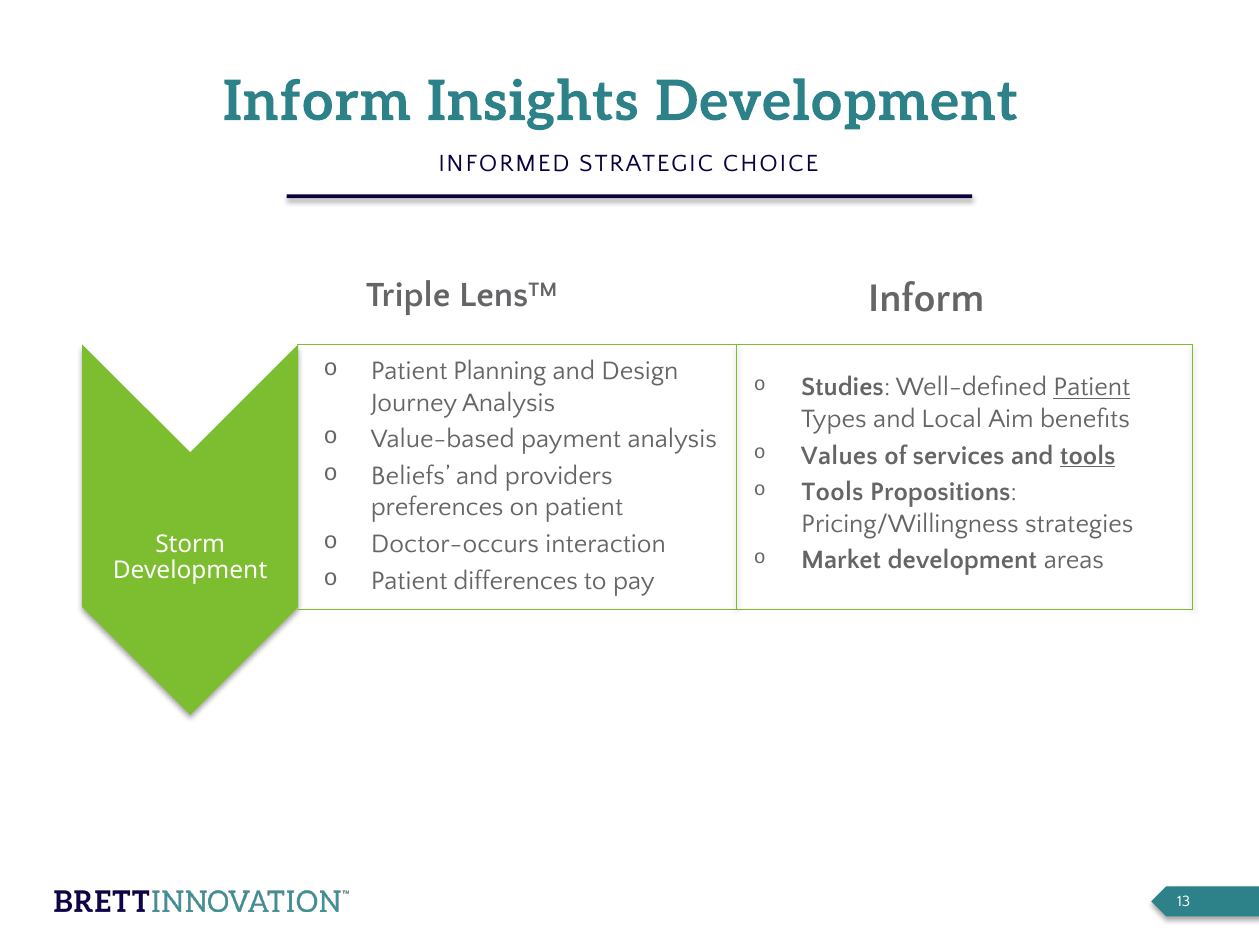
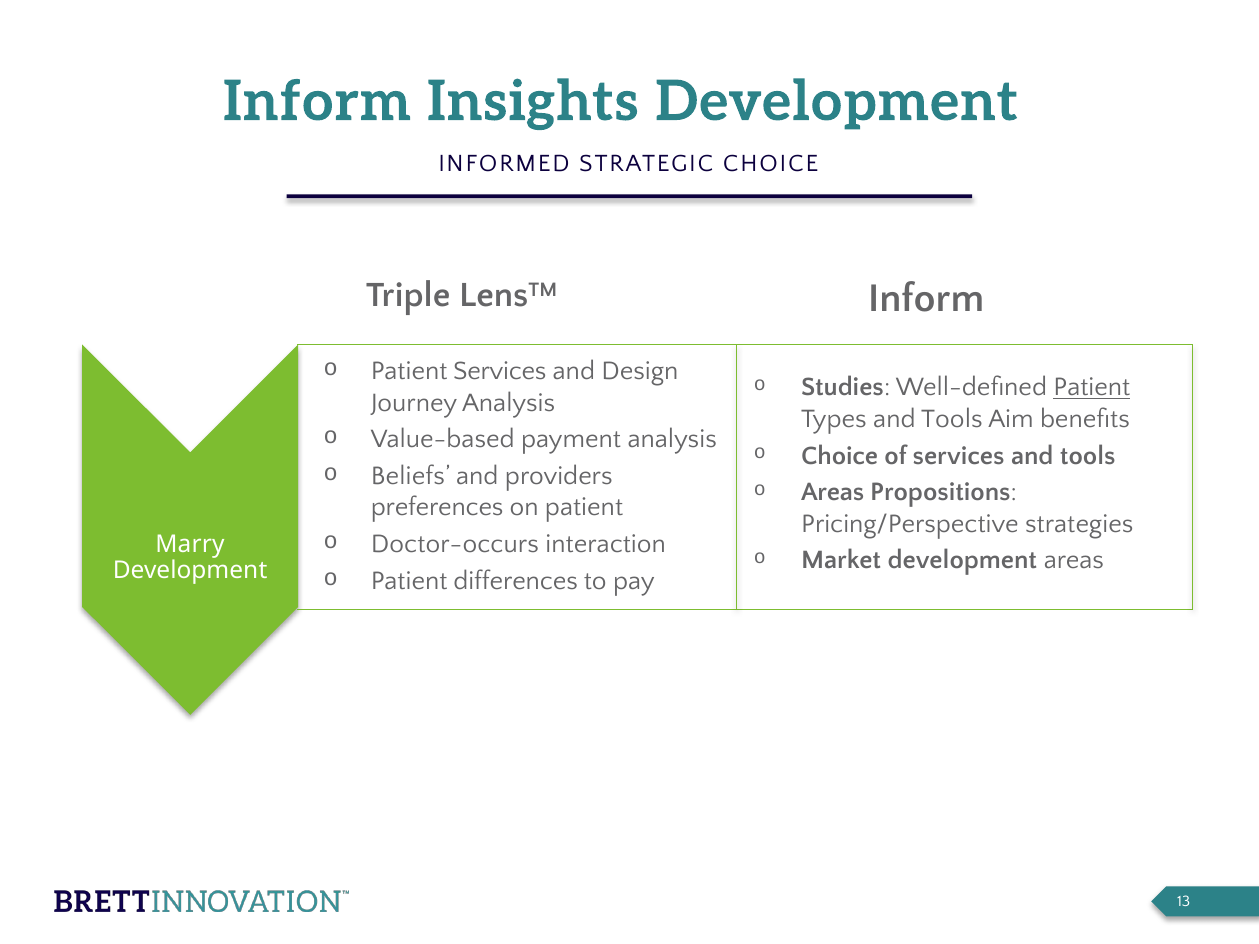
Patient Planning: Planning -> Services
Types and Local: Local -> Tools
Values at (839, 455): Values -> Choice
tools at (1088, 455) underline: present -> none
Tools at (832, 492): Tools -> Areas
Pricing/Willingness: Pricing/Willingness -> Pricing/Perspective
Storm: Storm -> Marry
